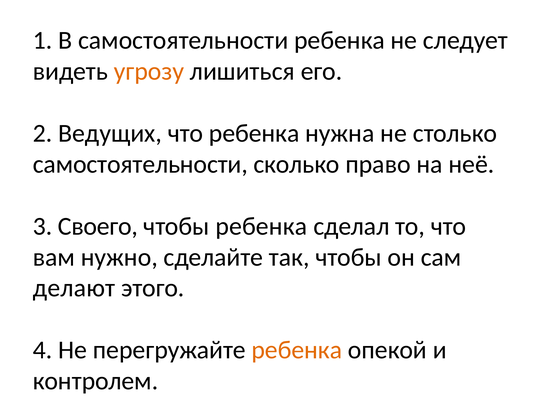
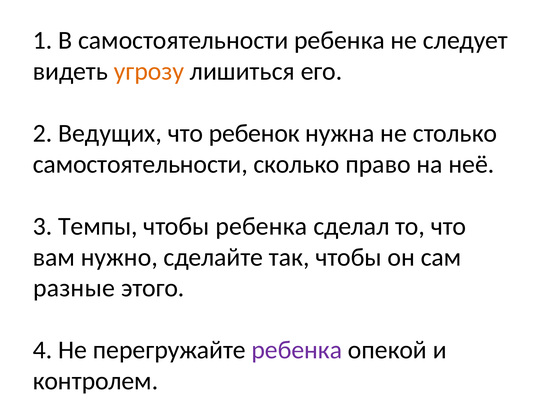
что ребенка: ребенка -> ребенок
Своего: Своего -> Темпы
делают: делают -> разные
ребенка at (297, 350) colour: orange -> purple
